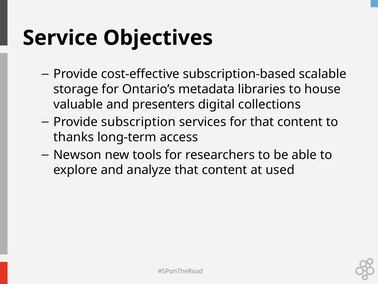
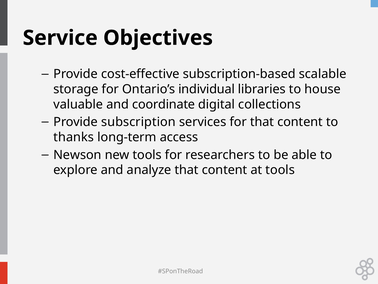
metadata: metadata -> individual
presenters: presenters -> coordinate
at used: used -> tools
